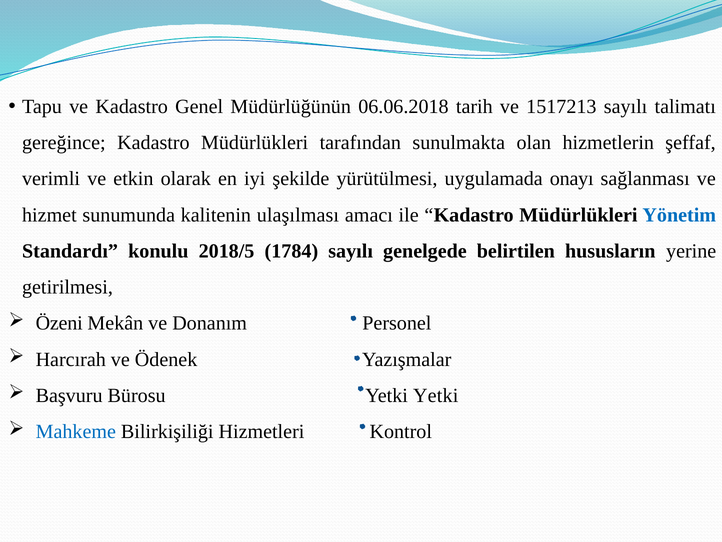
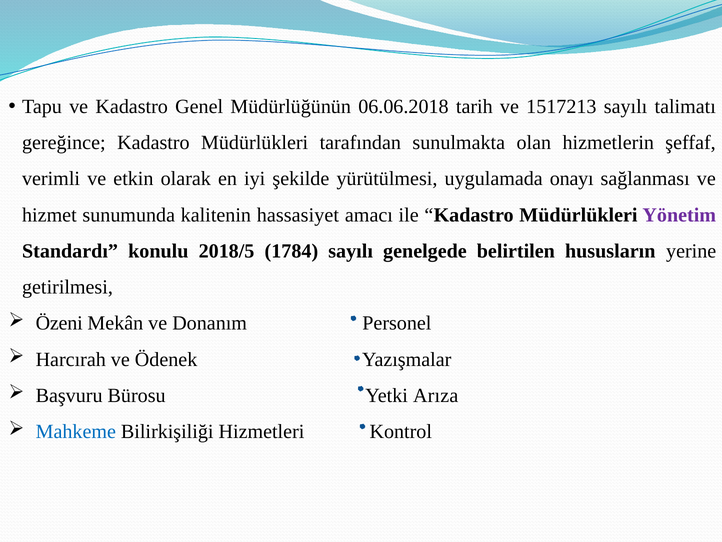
ulaşılması: ulaşılması -> hassasiyet
Yönetim colour: blue -> purple
Yetki Yetki: Yetki -> Arıza
